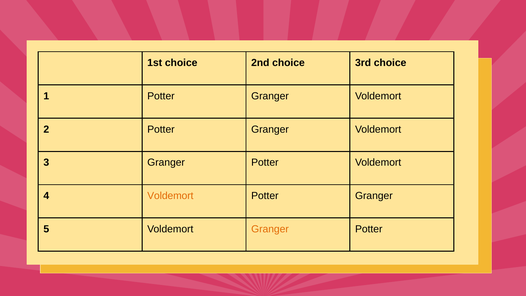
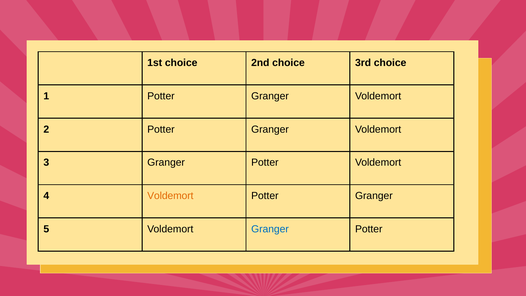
Granger at (270, 229) colour: orange -> blue
